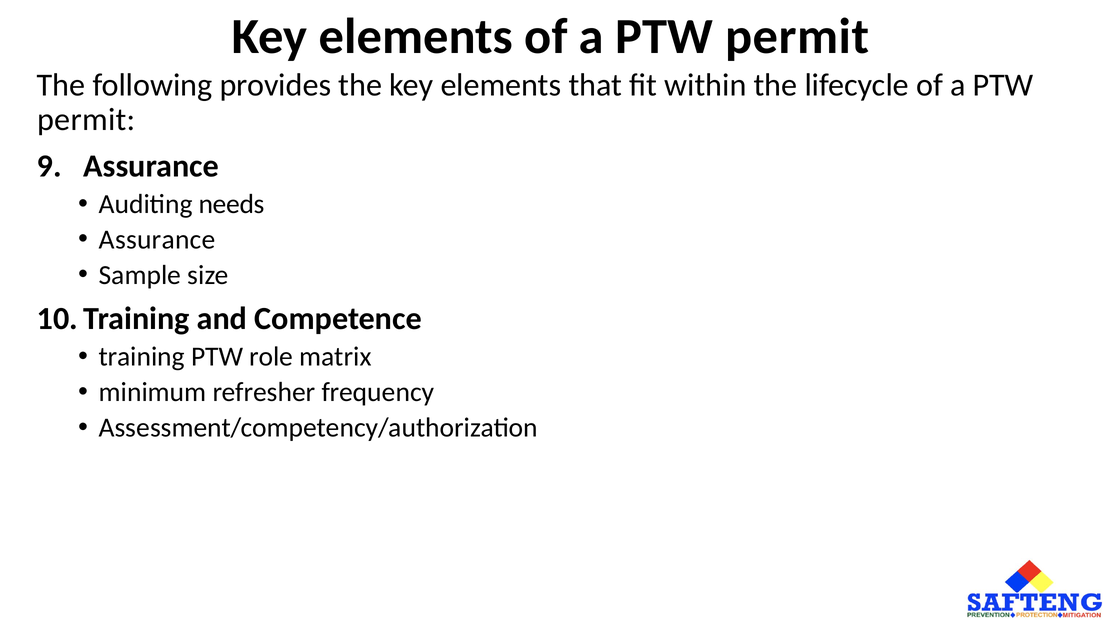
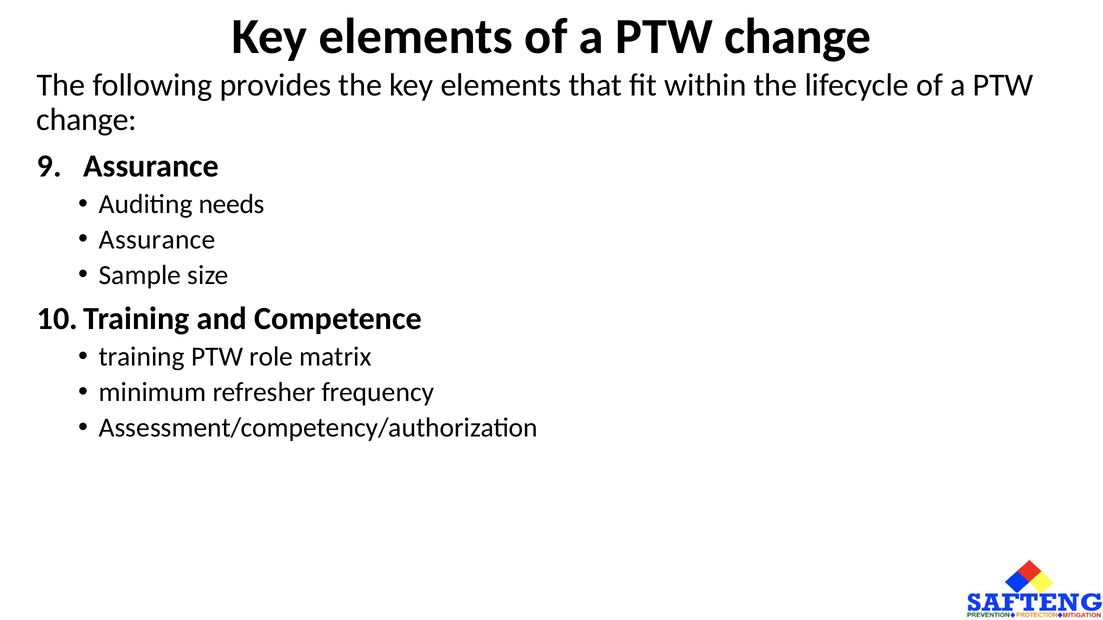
permit at (797, 37): permit -> change
permit at (86, 120): permit -> change
